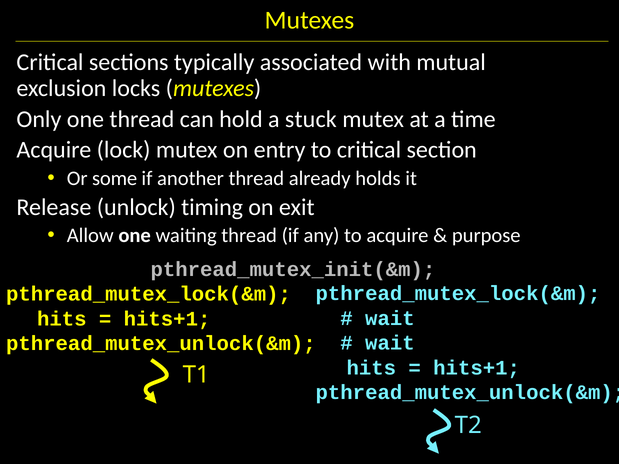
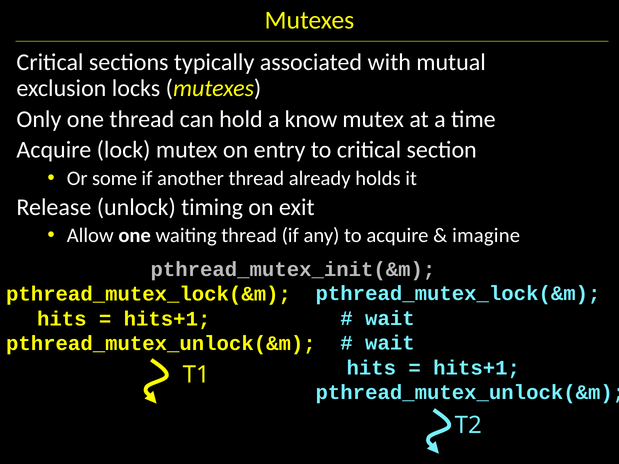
stuck: stuck -> know
purpose: purpose -> imagine
